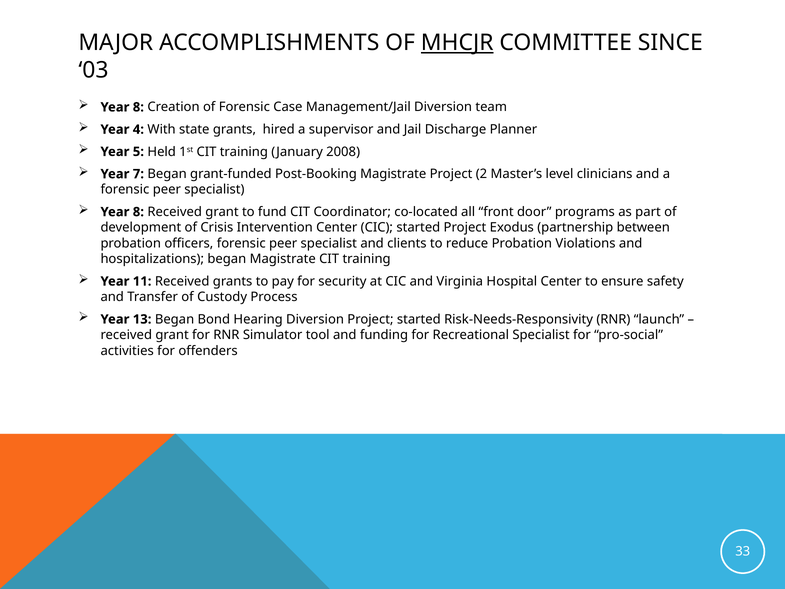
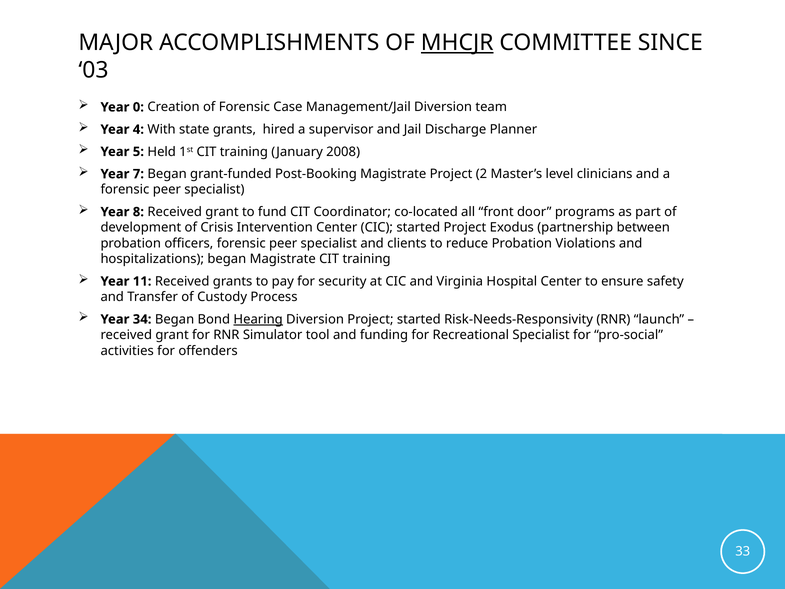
8 at (138, 107): 8 -> 0
13: 13 -> 34
Hearing underline: none -> present
